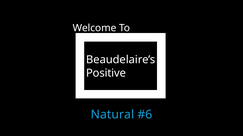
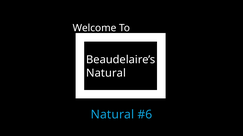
Positive at (106, 73): Positive -> Natural
